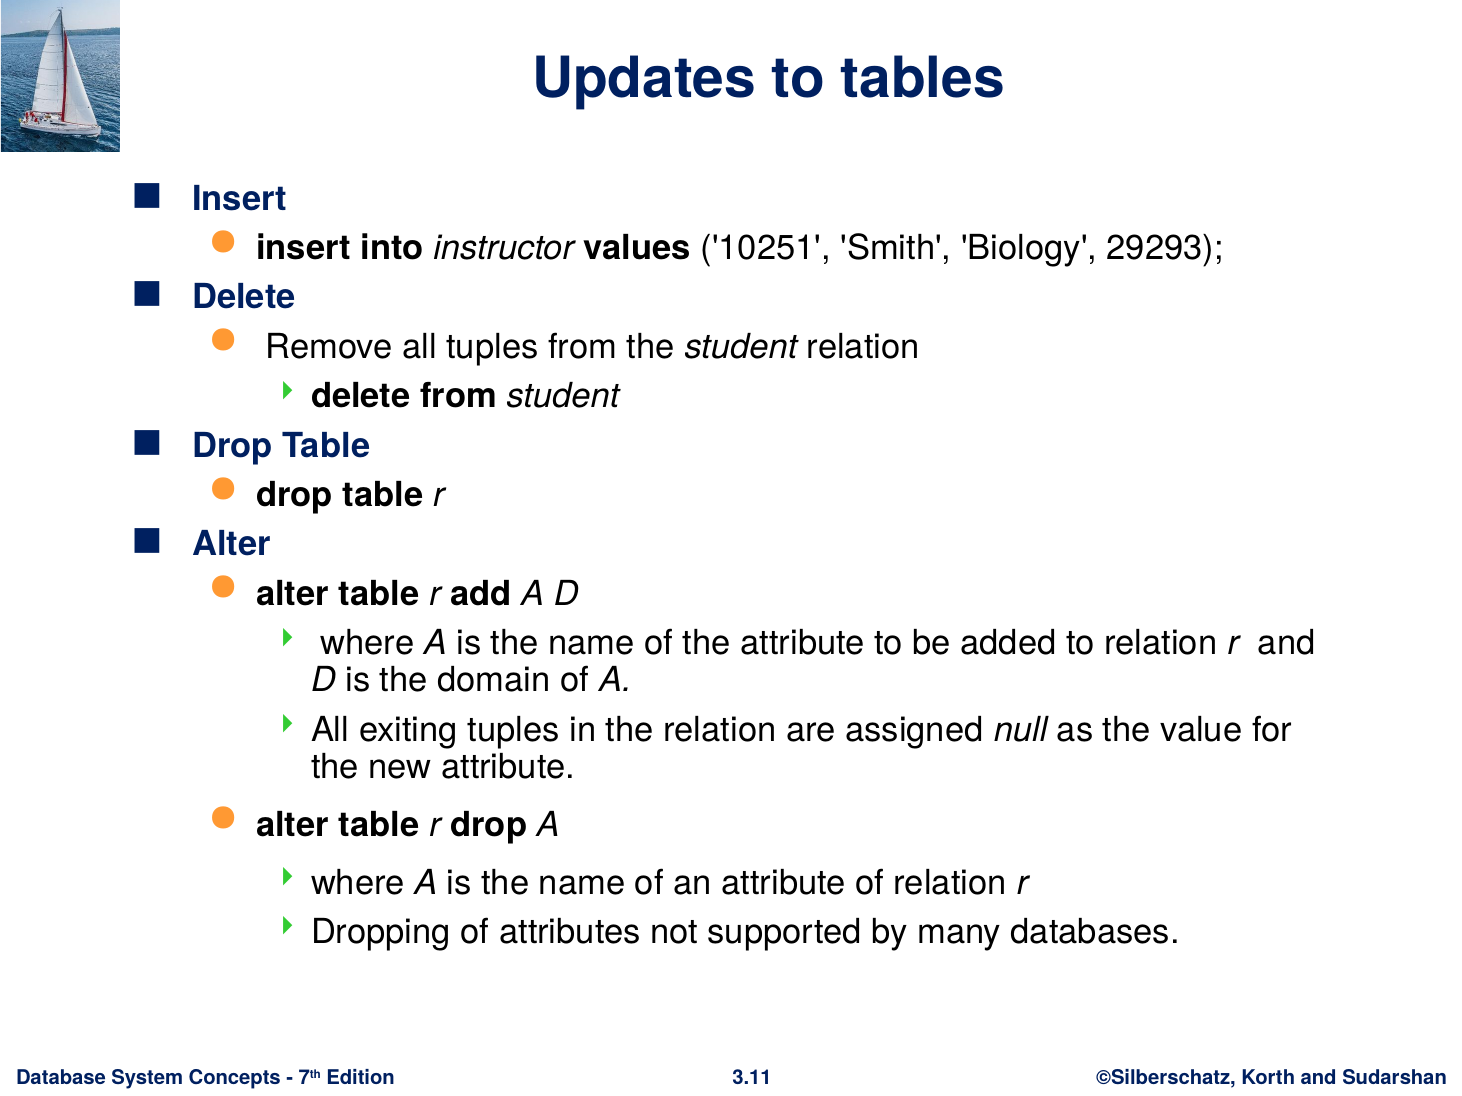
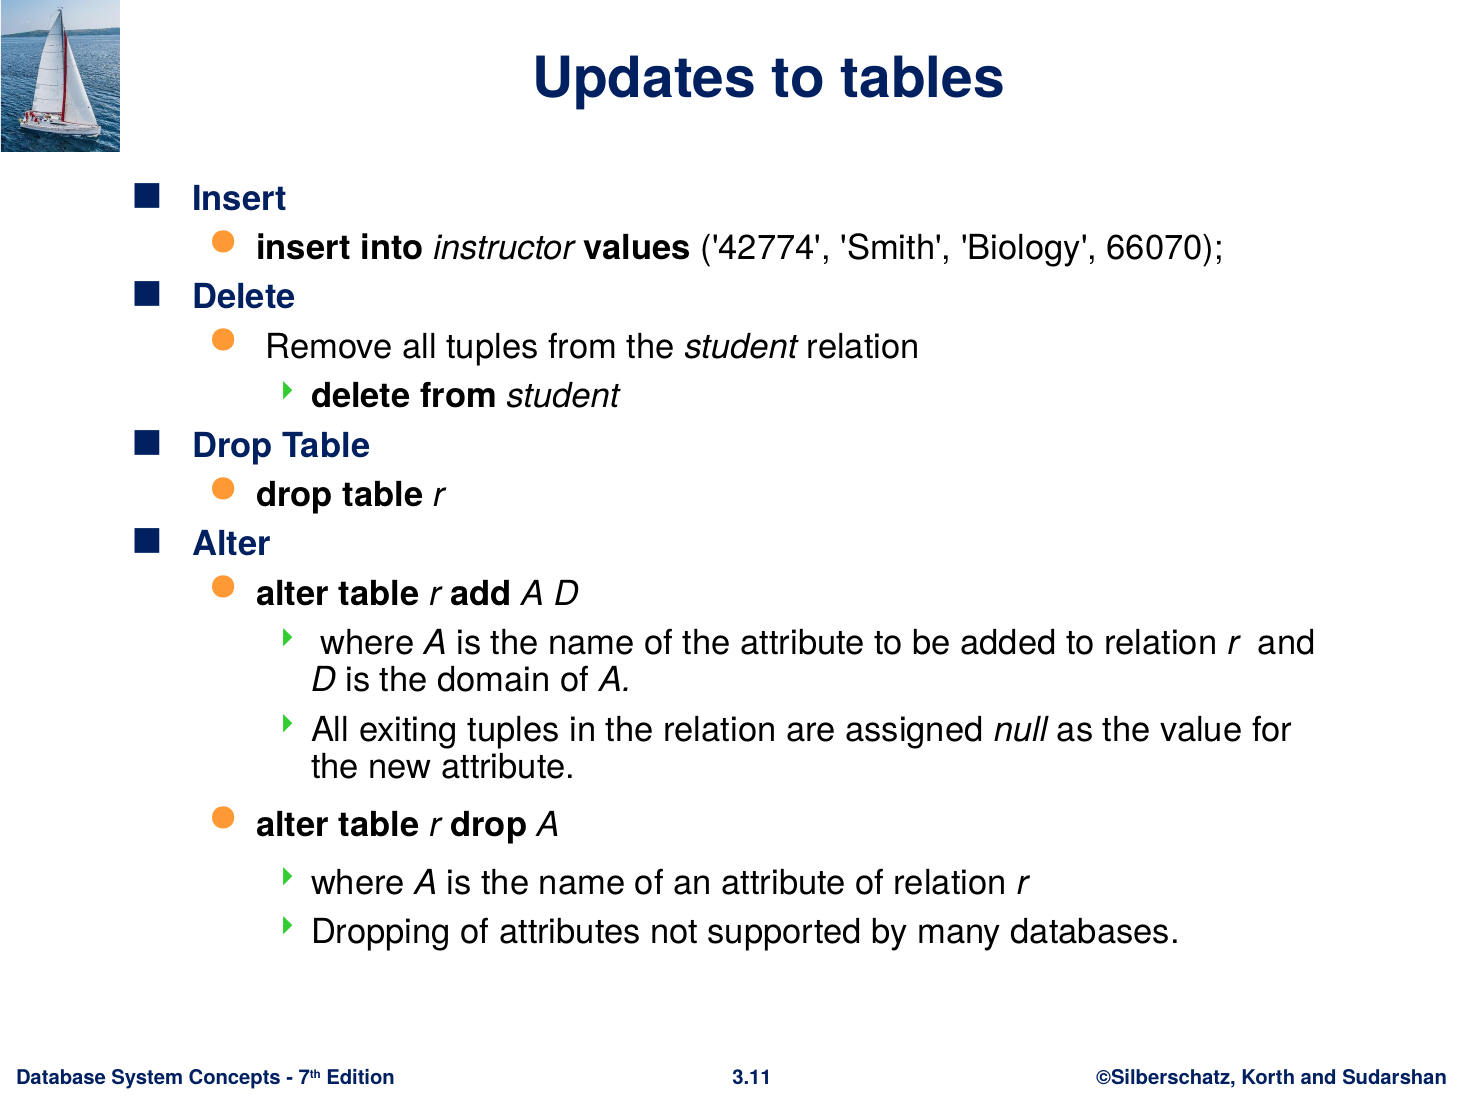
10251: 10251 -> 42774
29293: 29293 -> 66070
